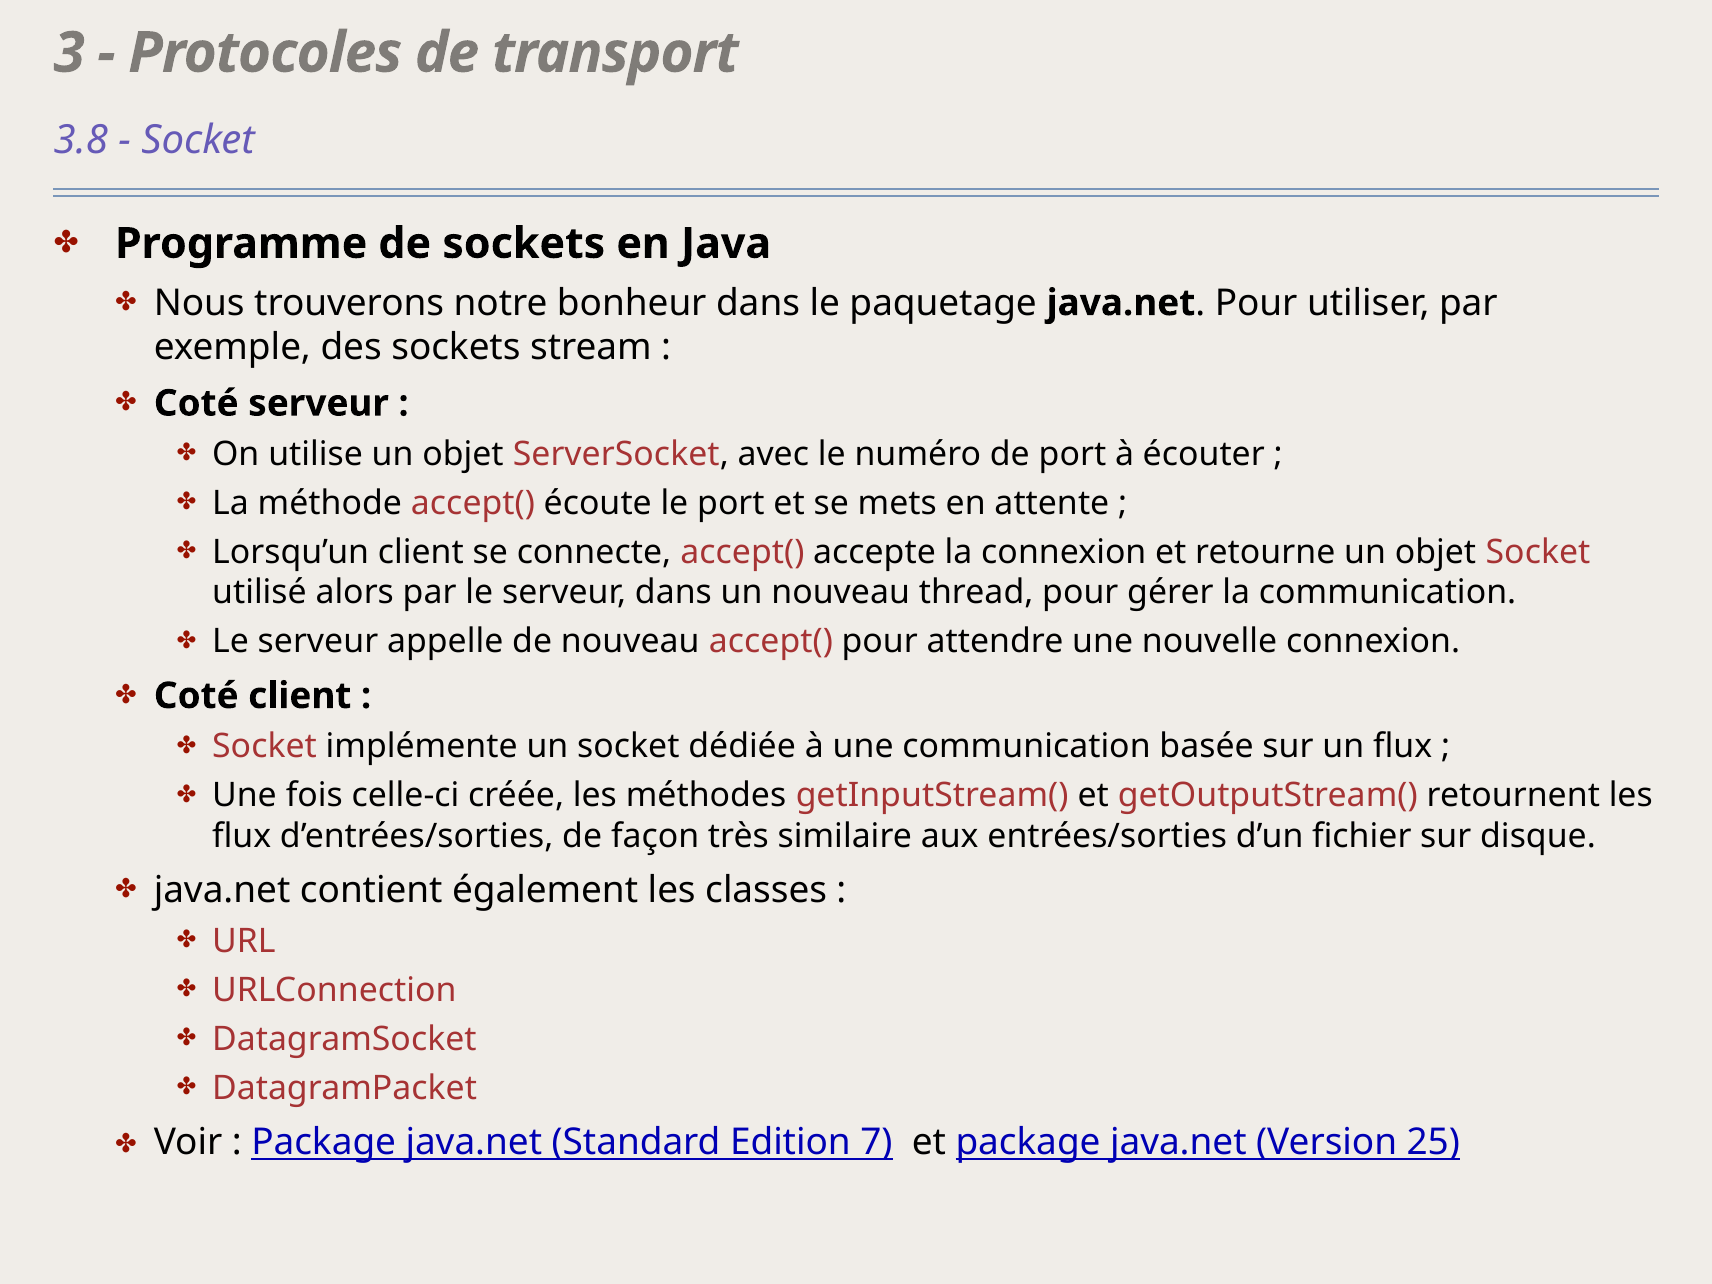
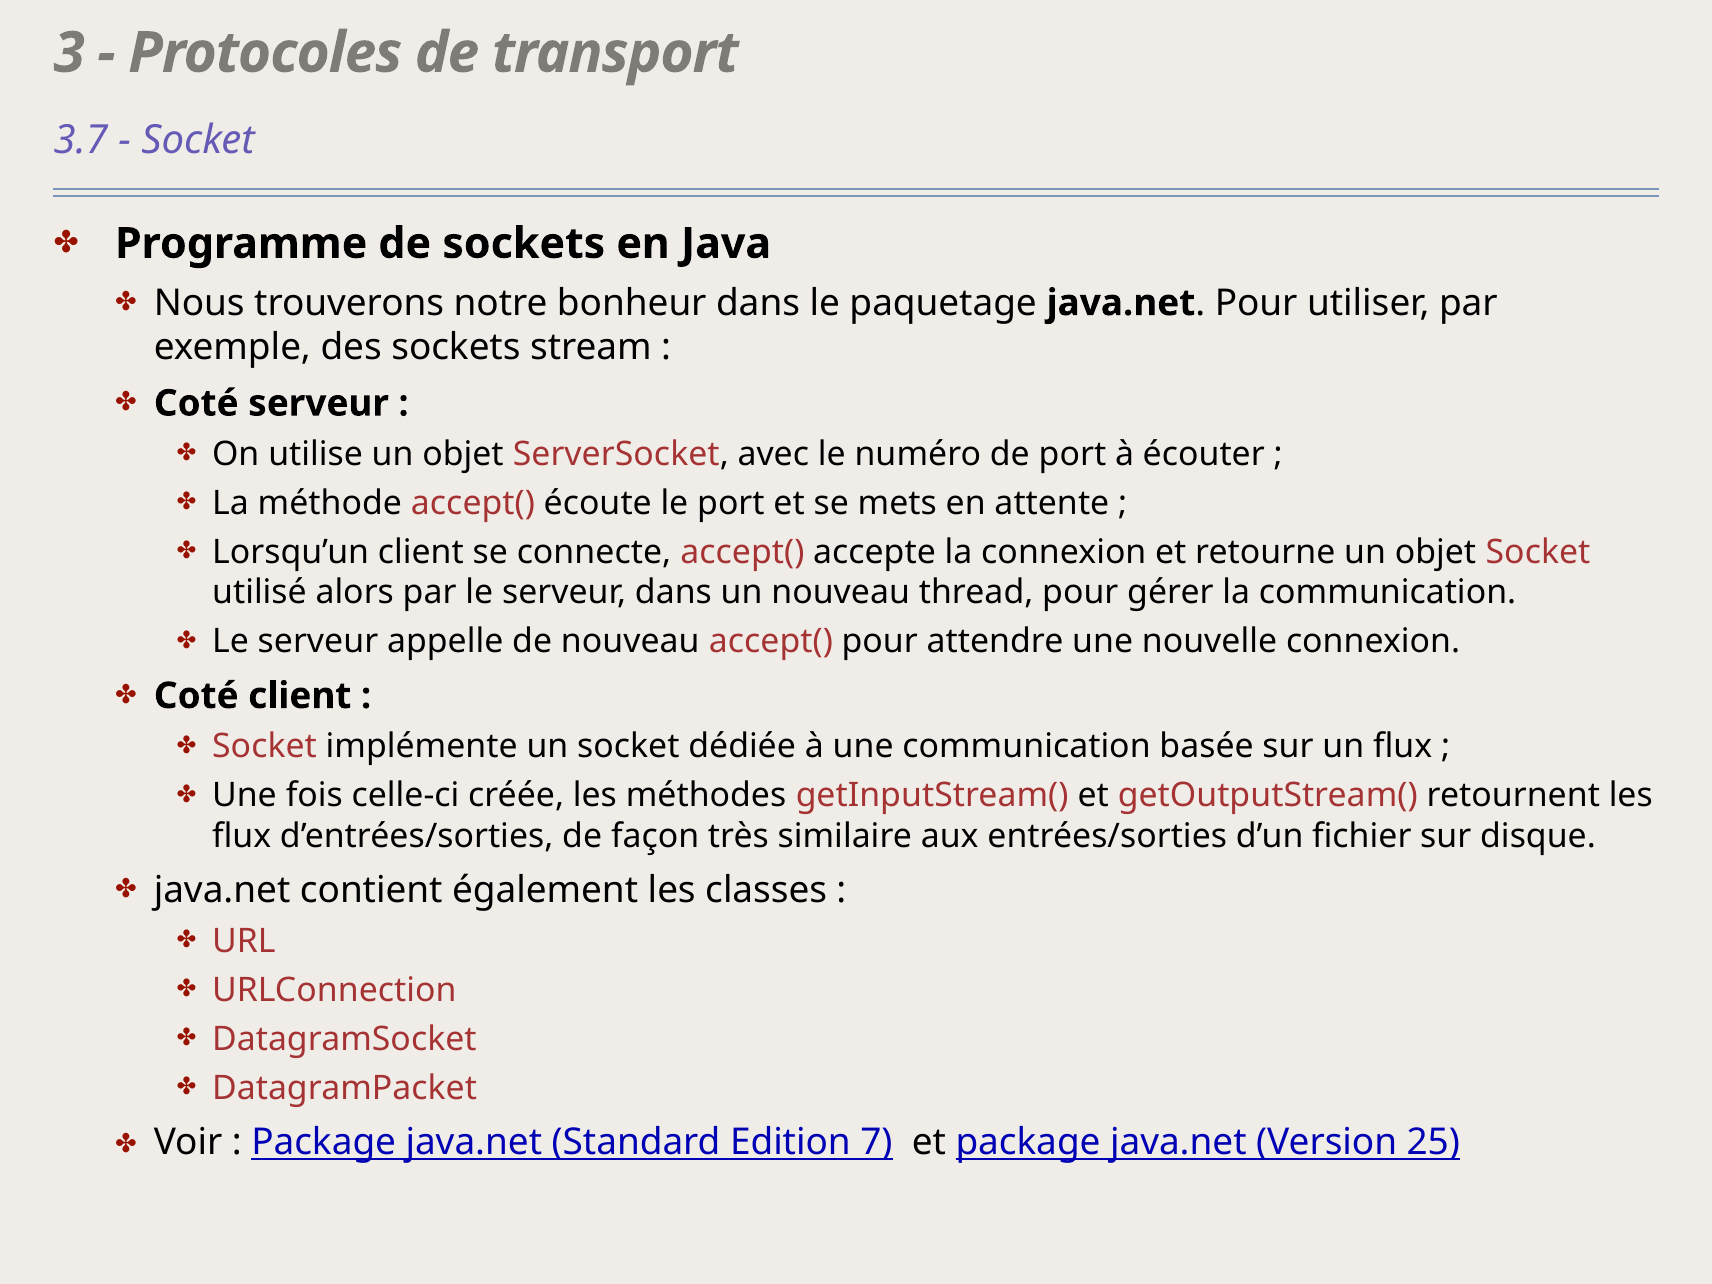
3.8: 3.8 -> 3.7
